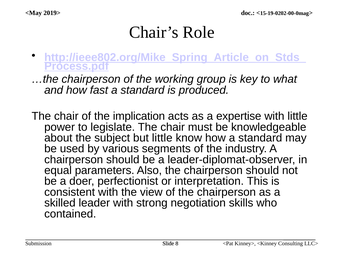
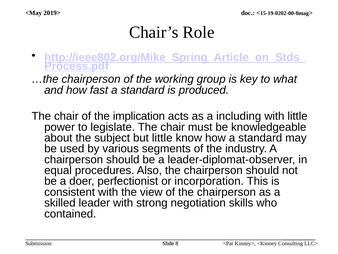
expertise: expertise -> including
parameters: parameters -> procedures
interpretation: interpretation -> incorporation
